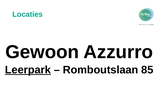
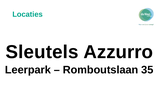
Gewoon: Gewoon -> Sleutels
Leerpark underline: present -> none
85: 85 -> 35
